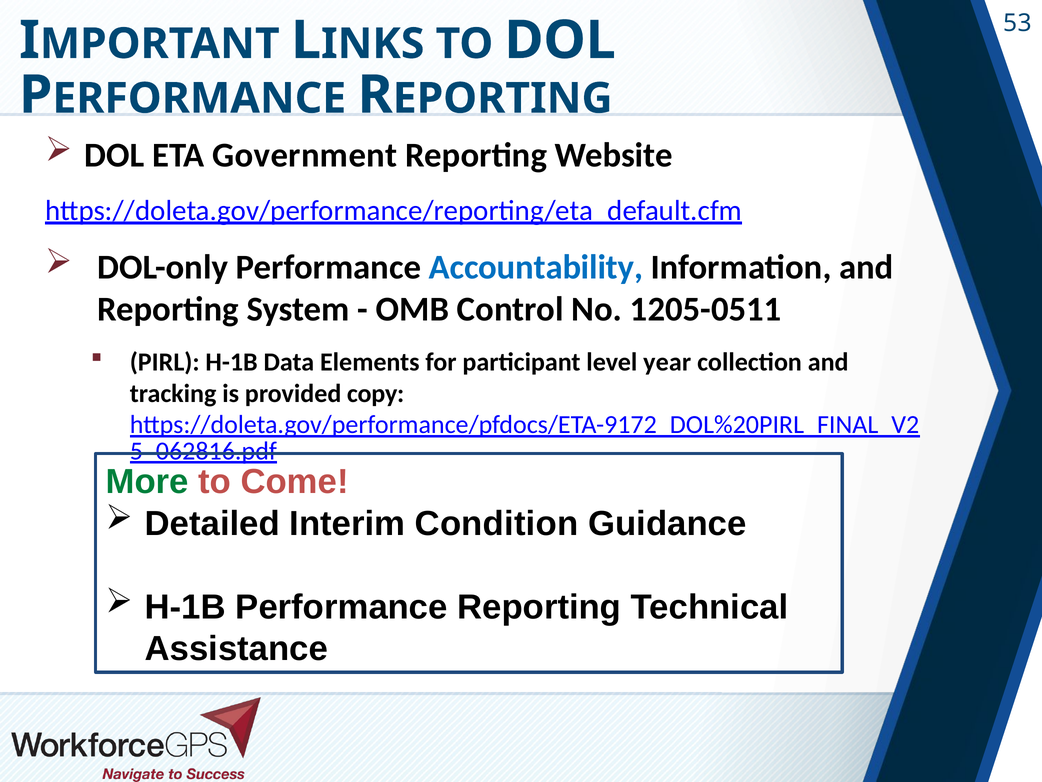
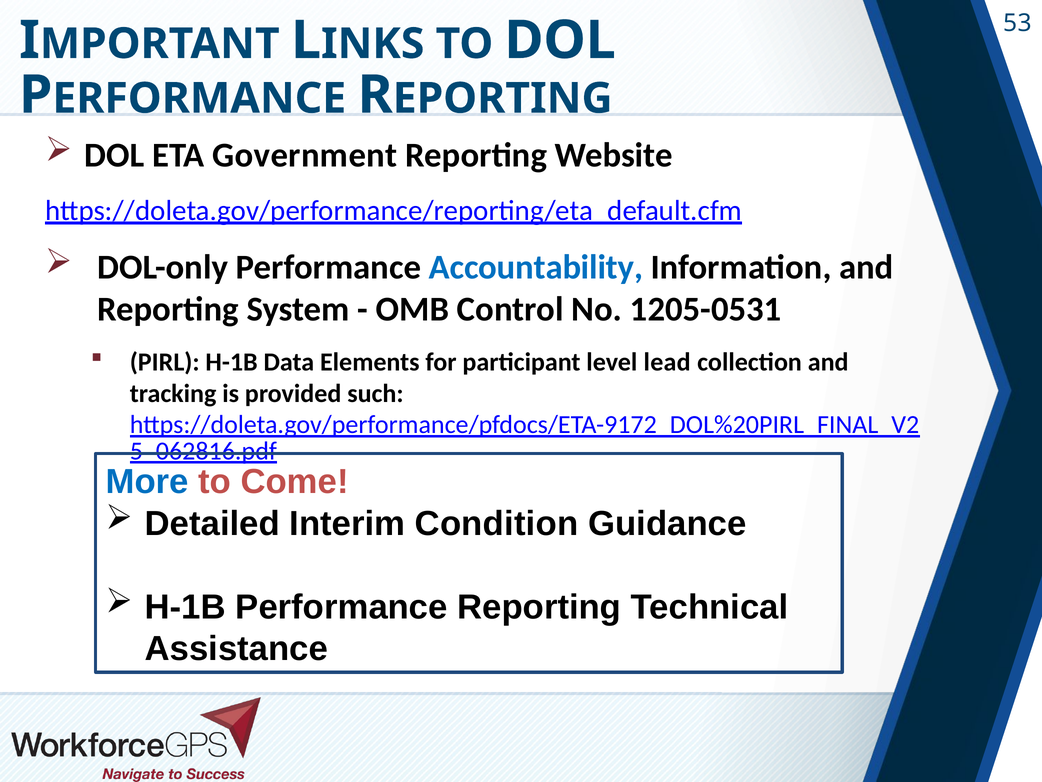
1205-0511: 1205-0511 -> 1205-0531
year: year -> lead
copy: copy -> such
More colour: green -> blue
